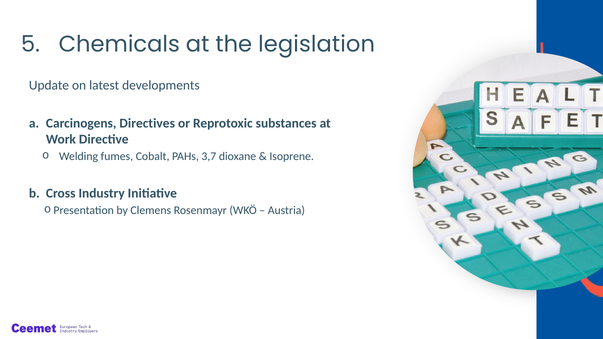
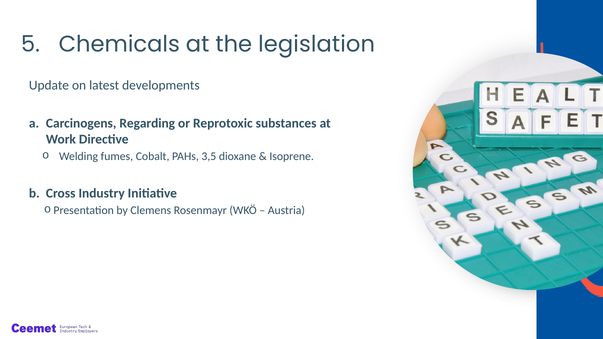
Directives: Directives -> Regarding
3,7: 3,7 -> 3,5
